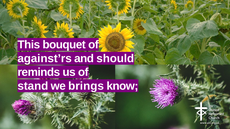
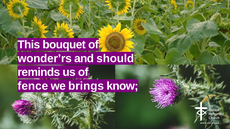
against’rs: against’rs -> wonder’rs
stand: stand -> fence
